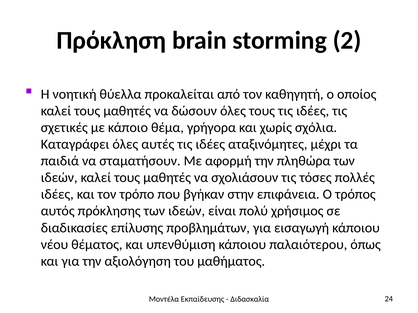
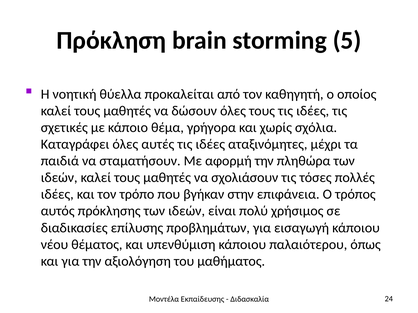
2: 2 -> 5
